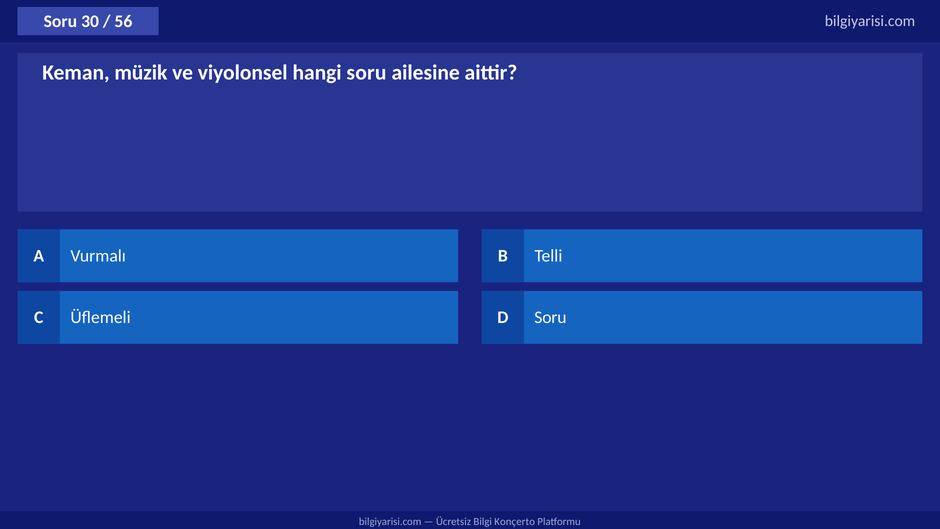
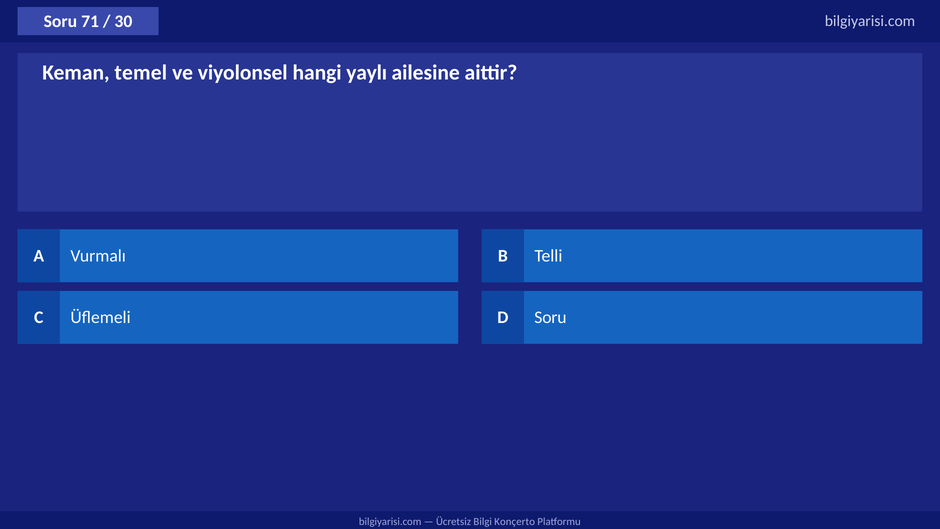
30: 30 -> 71
56: 56 -> 30
müzik: müzik -> temel
hangi soru: soru -> yaylı
